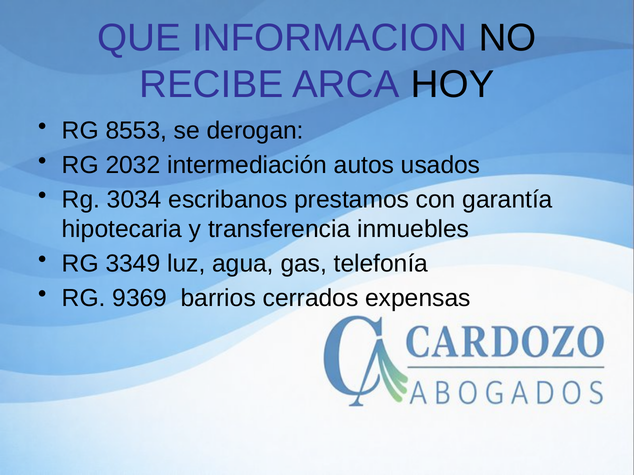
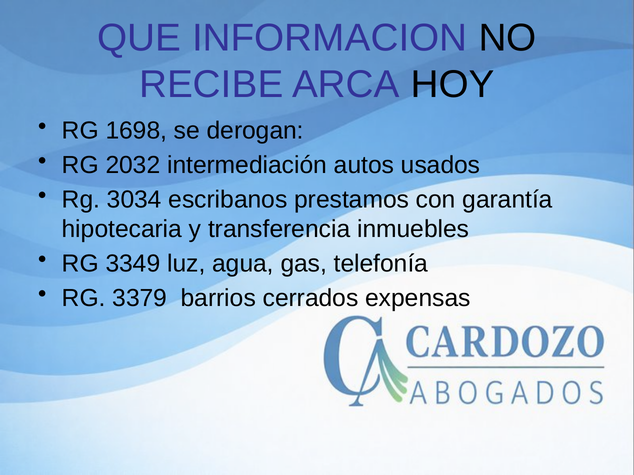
8553: 8553 -> 1698
9369: 9369 -> 3379
